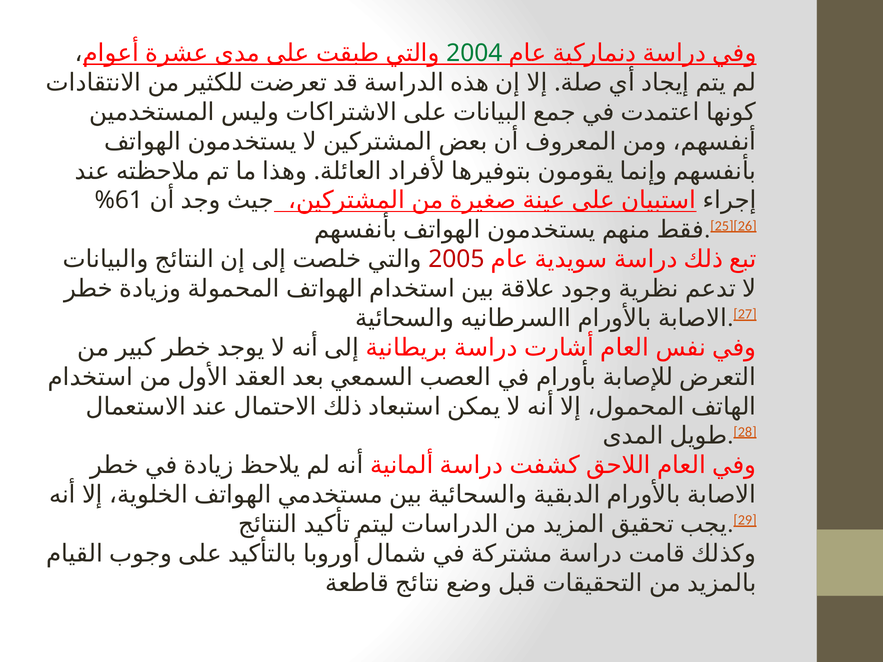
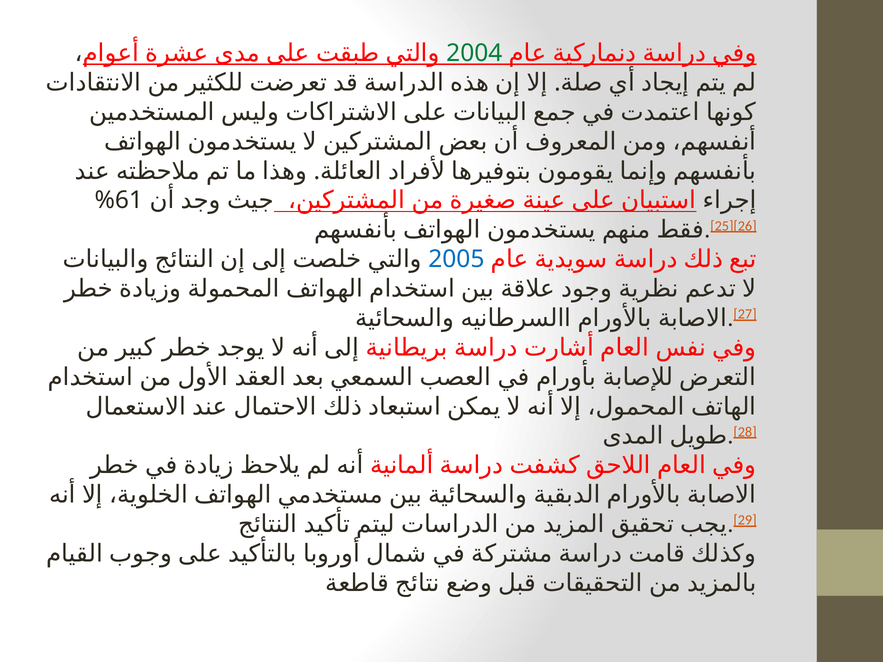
2005 colour: red -> blue
